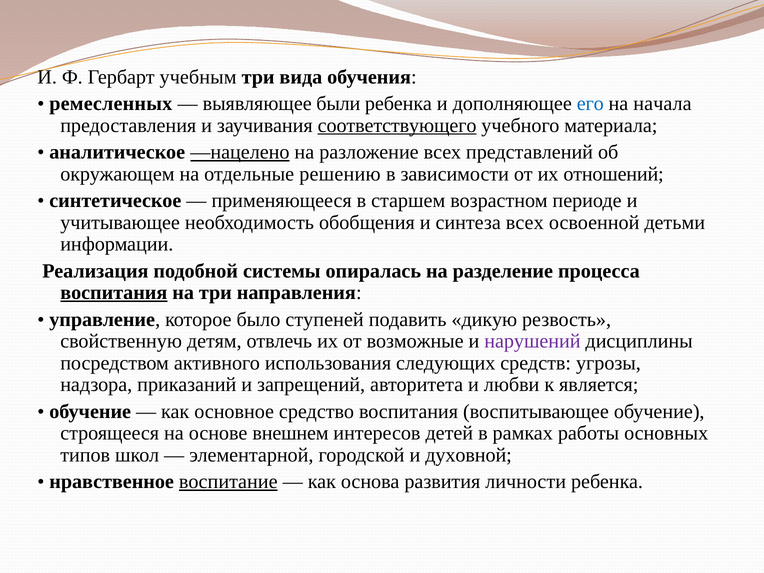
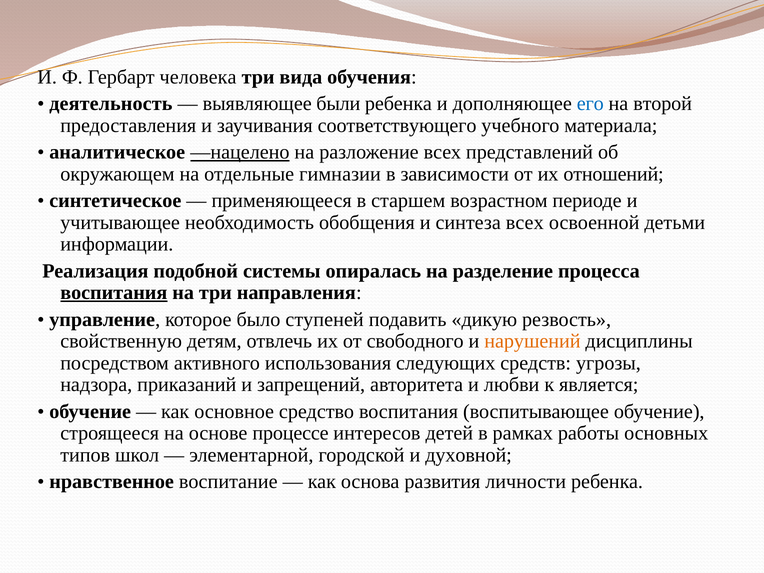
учебным: учебным -> человека
ремесленных: ремесленных -> деятельность
начала: начала -> второй
соответствующего underline: present -> none
решению: решению -> гимназии
возможные: возможные -> свободного
нарушений colour: purple -> orange
внешнем: внешнем -> процессе
воспитание underline: present -> none
